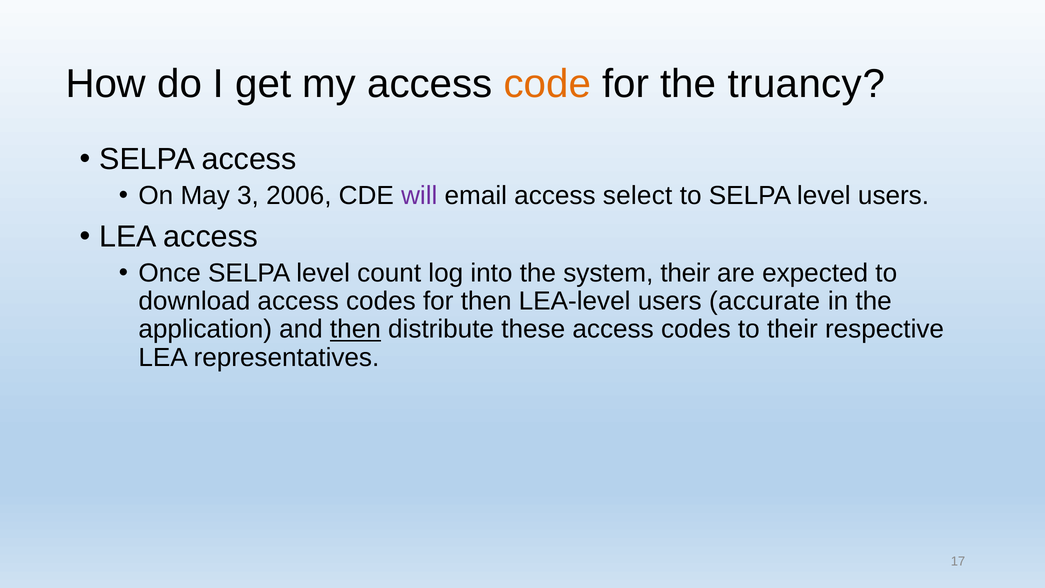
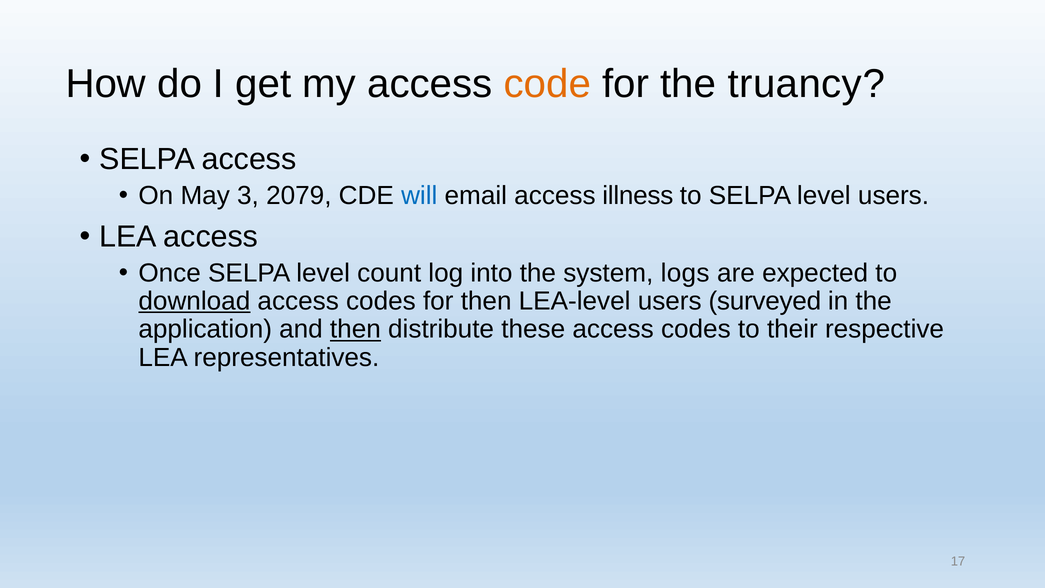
2006: 2006 -> 2079
will colour: purple -> blue
select: select -> illness
system their: their -> logs
download underline: none -> present
accurate: accurate -> surveyed
